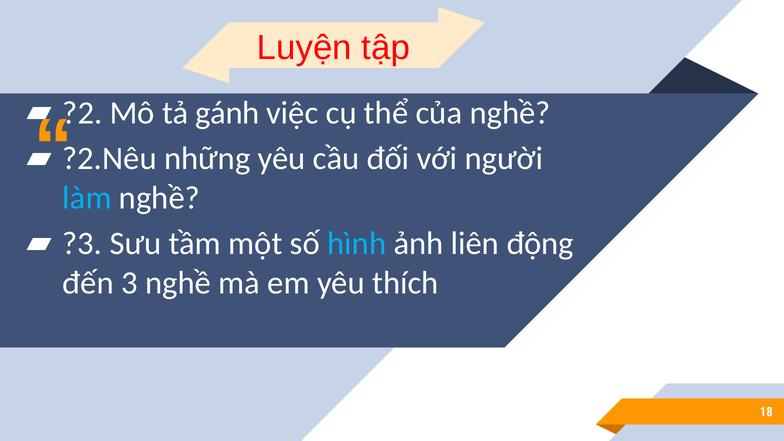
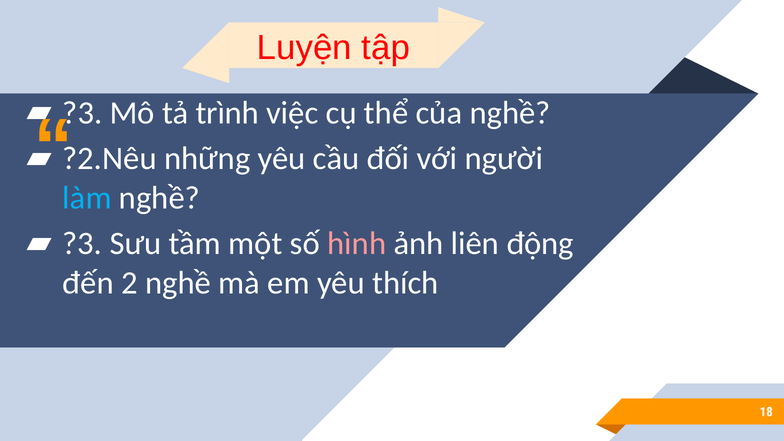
?2 at (82, 113): ?2 -> ?3
gánh: gánh -> trình
hình colour: light blue -> pink
3: 3 -> 2
